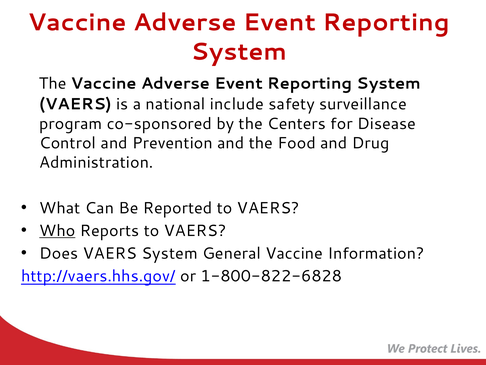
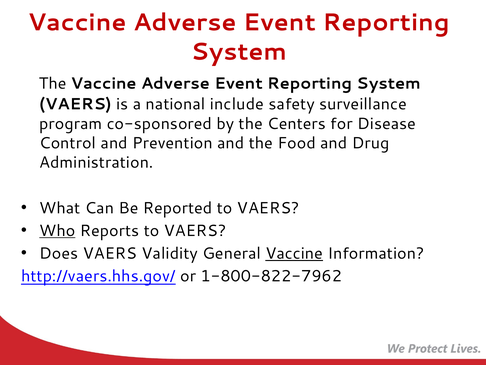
VAERS System: System -> Validity
Vaccine at (294, 253) underline: none -> present
1-800-822-6828: 1-800-822-6828 -> 1-800-822-7962
